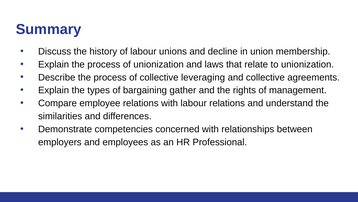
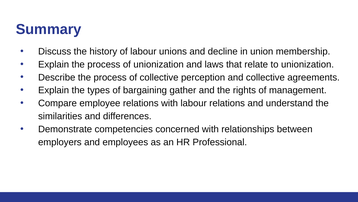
leveraging: leveraging -> perception
